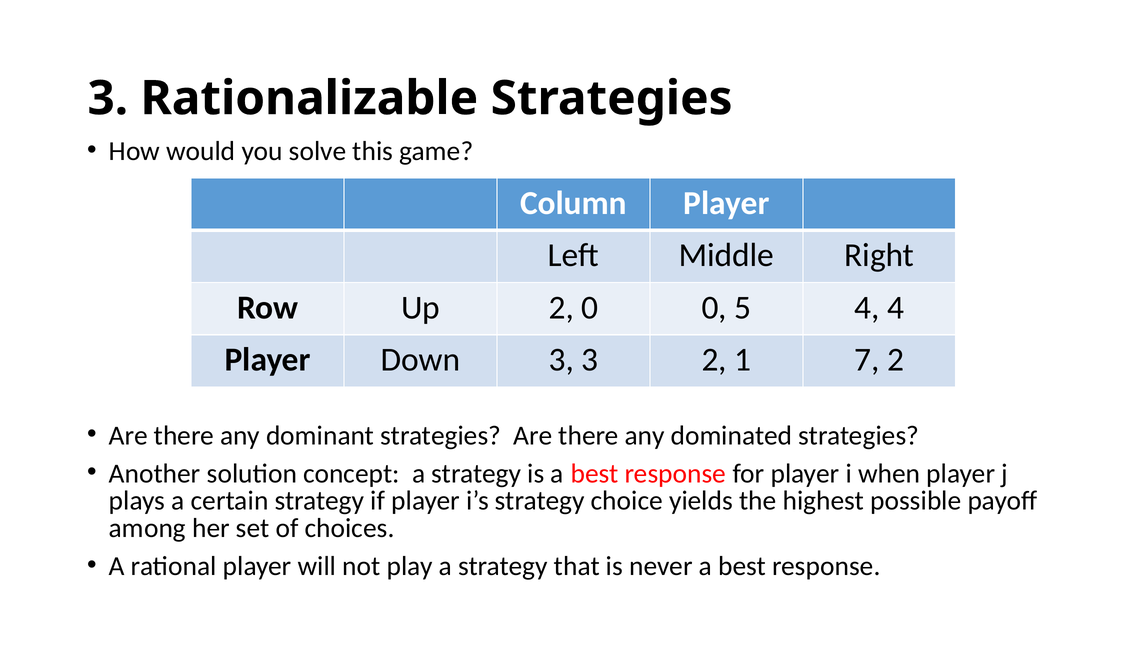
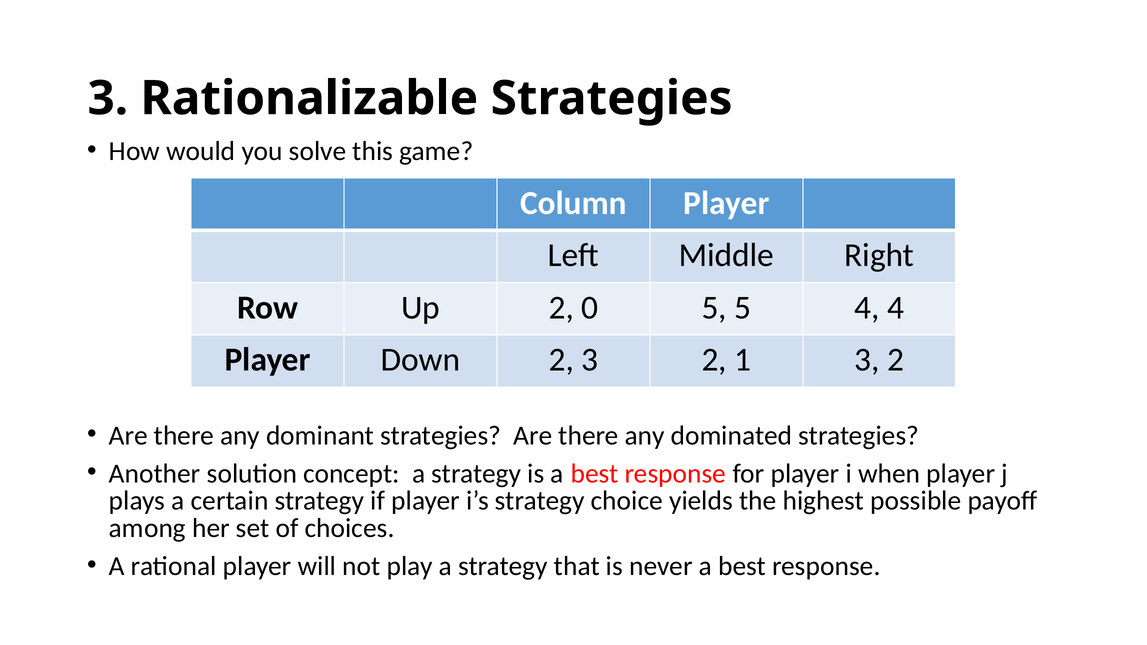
0 0: 0 -> 5
Down 3: 3 -> 2
1 7: 7 -> 3
